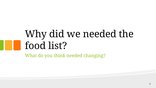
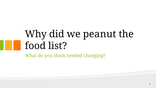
we needed: needed -> peanut
